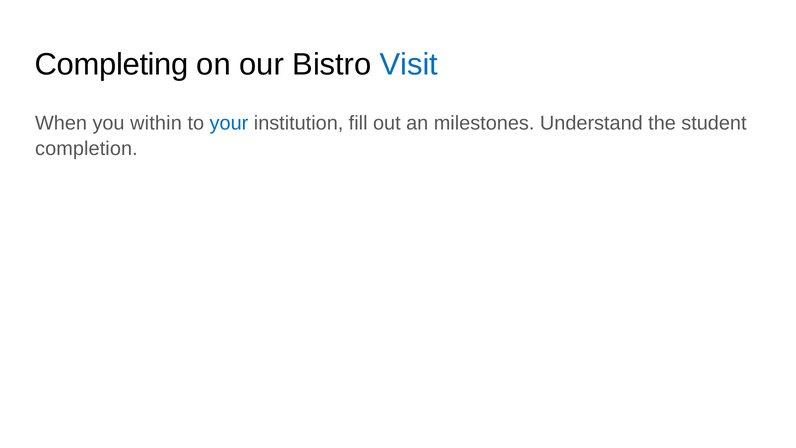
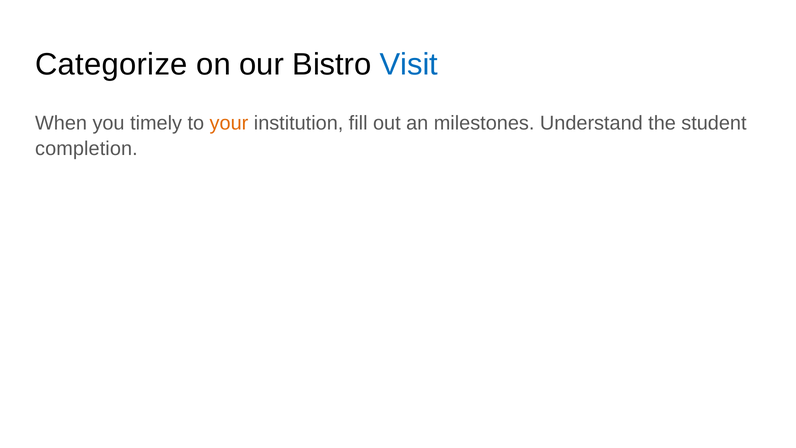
Completing: Completing -> Categorize
within: within -> timely
your colour: blue -> orange
